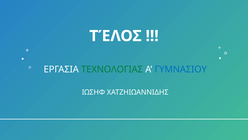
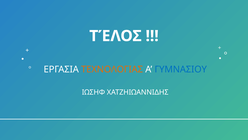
ΤΕΧΝΟΛΟΓΙΑΣ colour: green -> orange
